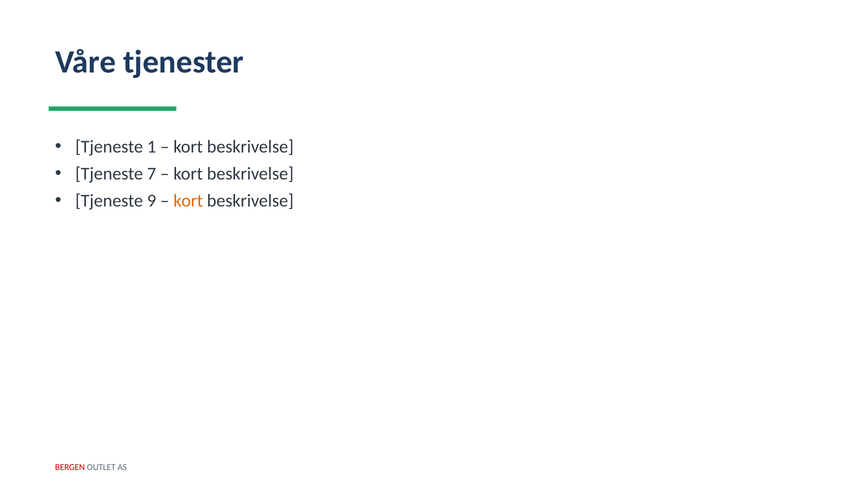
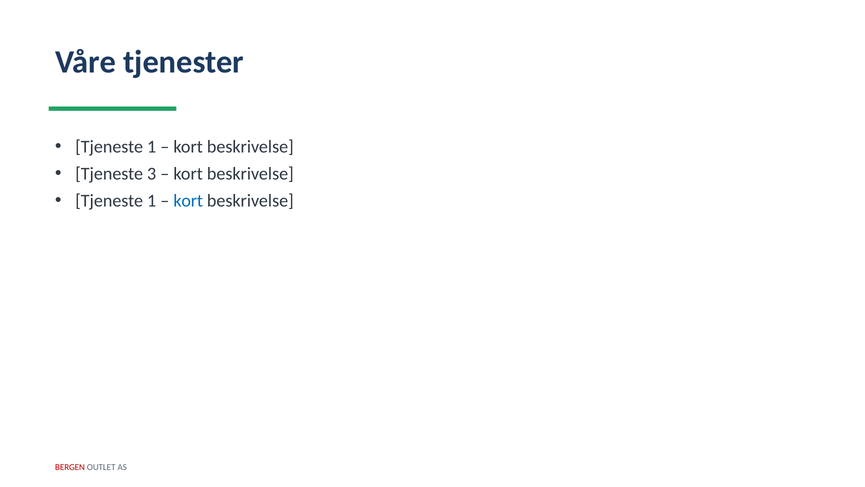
7: 7 -> 3
9 at (152, 201): 9 -> 1
kort at (188, 201) colour: orange -> blue
